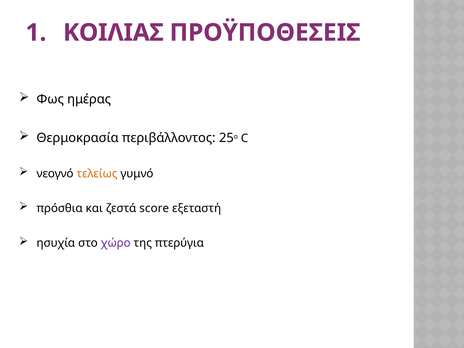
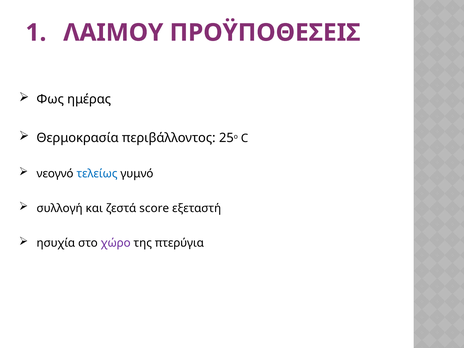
ΚΟΙΛΙΑΣ: ΚΟΙΛΙΑΣ -> ΛΑΙΜΟΥ
τελείως colour: orange -> blue
πρόσθια: πρόσθια -> συλλογή
